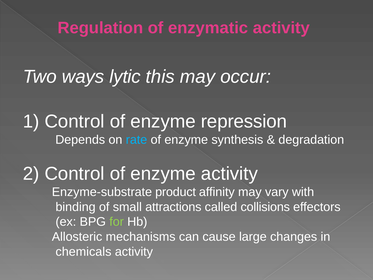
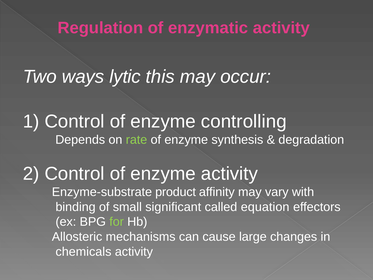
repression: repression -> controlling
rate colour: light blue -> light green
attractions: attractions -> significant
collisions: collisions -> equation
